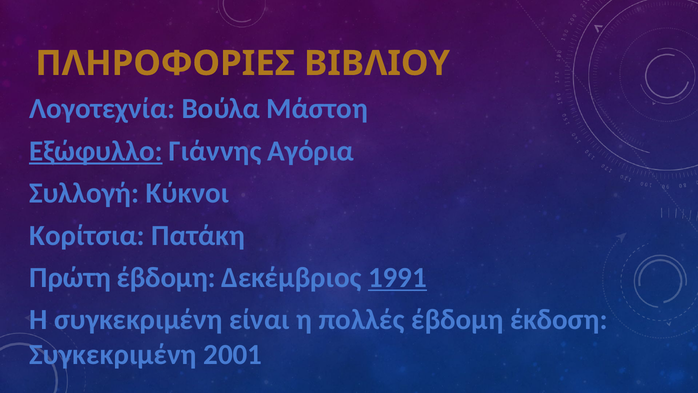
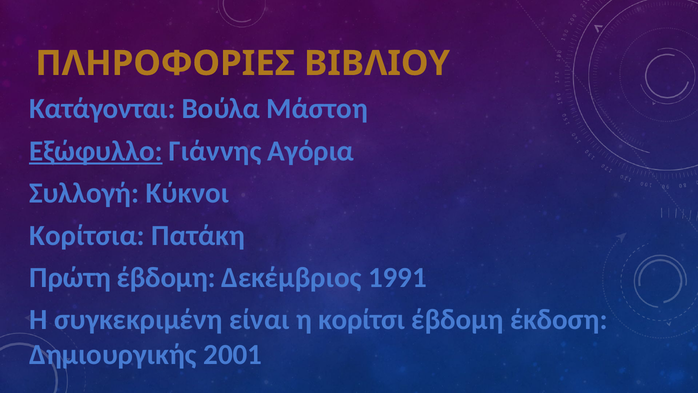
Λογοτεχνία: Λογοτεχνία -> Κατάγονται
1991 underline: present -> none
πολλές: πολλές -> κορίτσι
Συγκεκριμένη at (113, 354): Συγκεκριμένη -> Δημιουργικής
